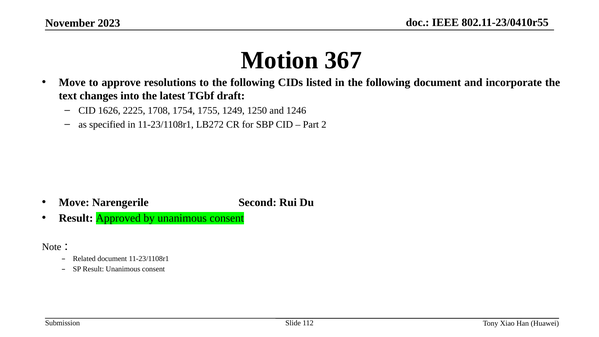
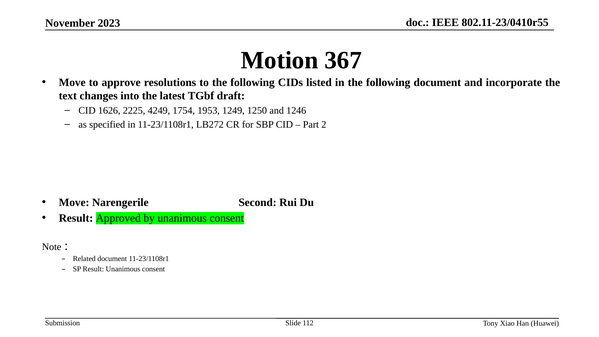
1708: 1708 -> 4249
1755: 1755 -> 1953
